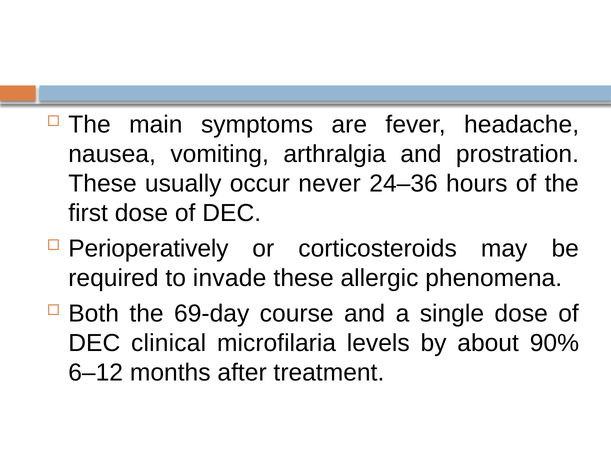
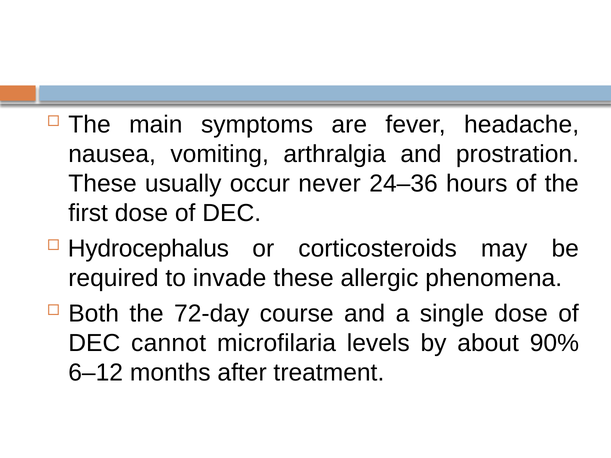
Perioperatively: Perioperatively -> Hydrocephalus
69-day: 69-day -> 72-day
clinical: clinical -> cannot
